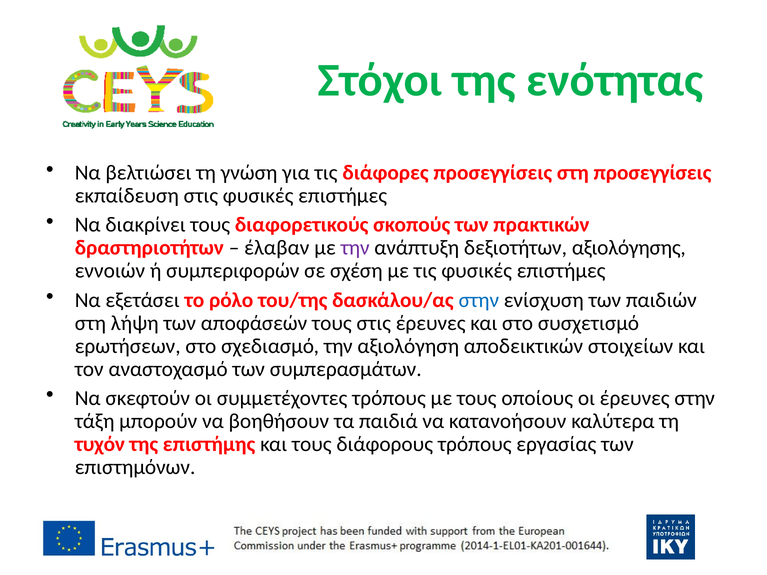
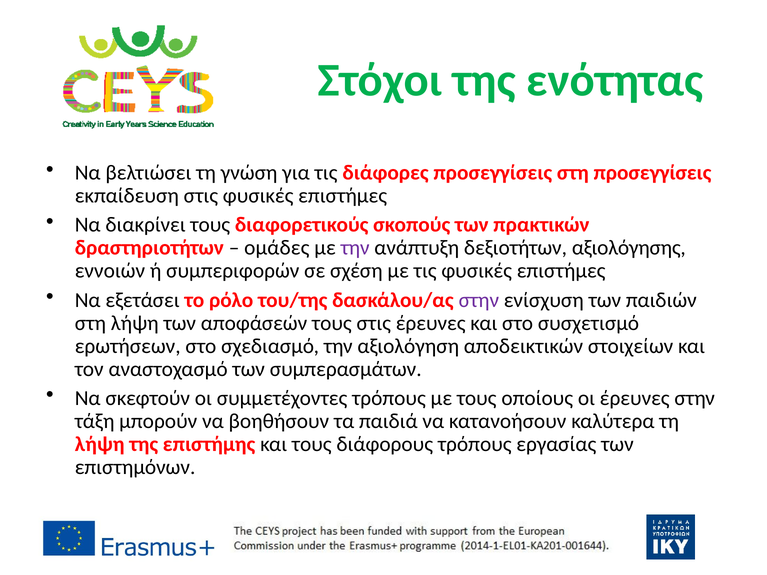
έλαβαν: έλαβαν -> ομάδες
στην at (479, 300) colour: blue -> purple
τυχόν at (100, 444): τυχόν -> λήψη
